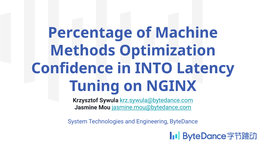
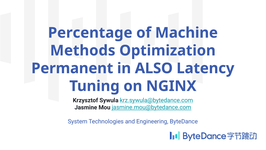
Confidence: Confidence -> Permanent
INTO: INTO -> ALSO
